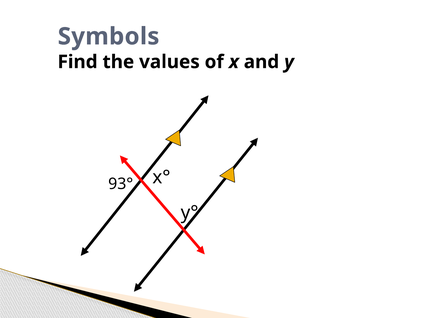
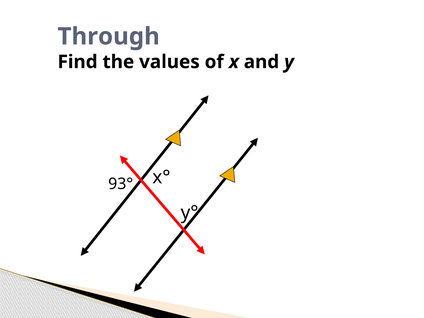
Symbols: Symbols -> Through
